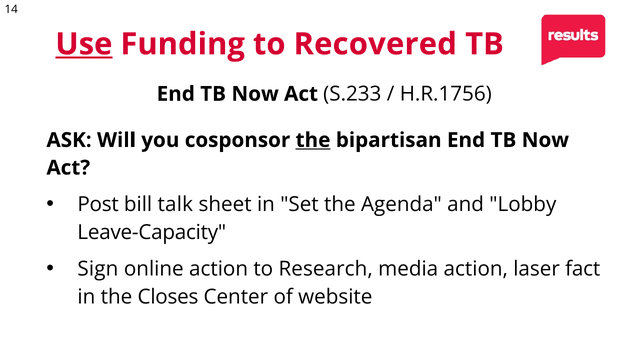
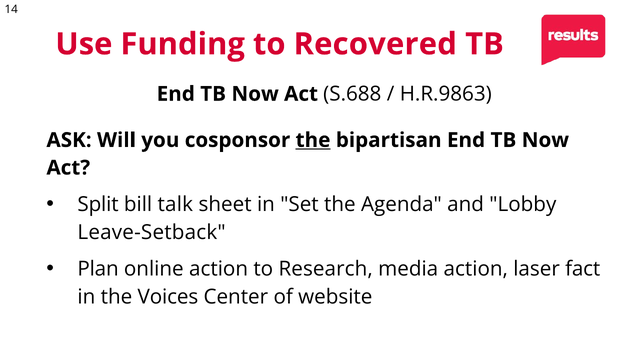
Use underline: present -> none
S.233: S.233 -> S.688
H.R.1756: H.R.1756 -> H.R.9863
Post: Post -> Split
Leave-Capacity: Leave-Capacity -> Leave-Setback
Sign: Sign -> Plan
Closes: Closes -> Voices
